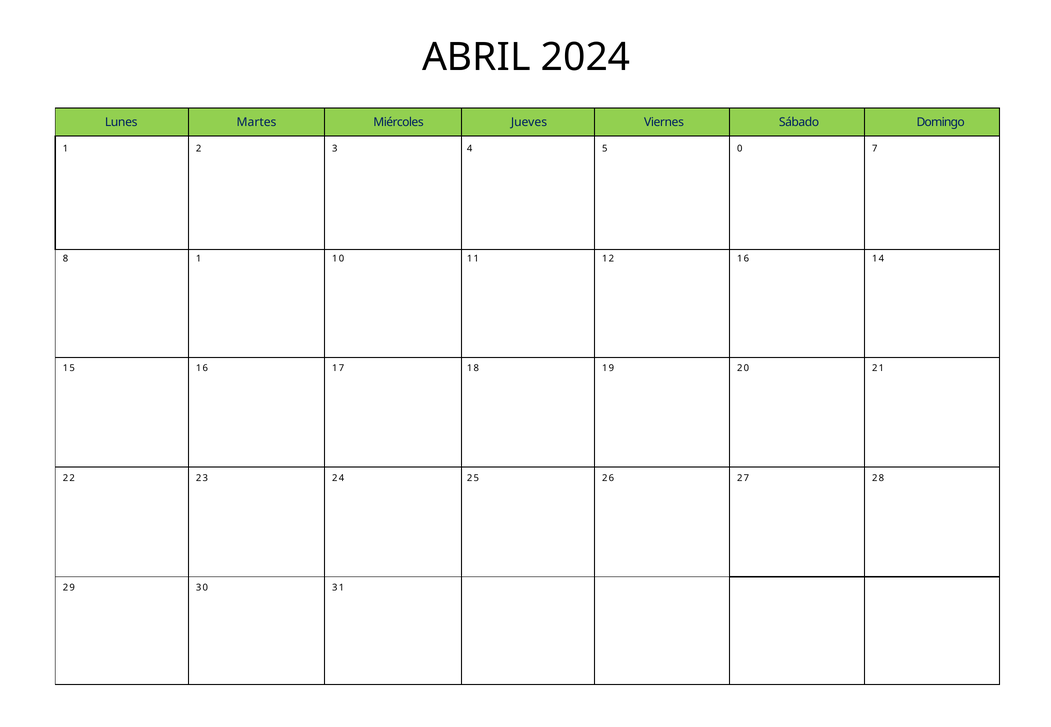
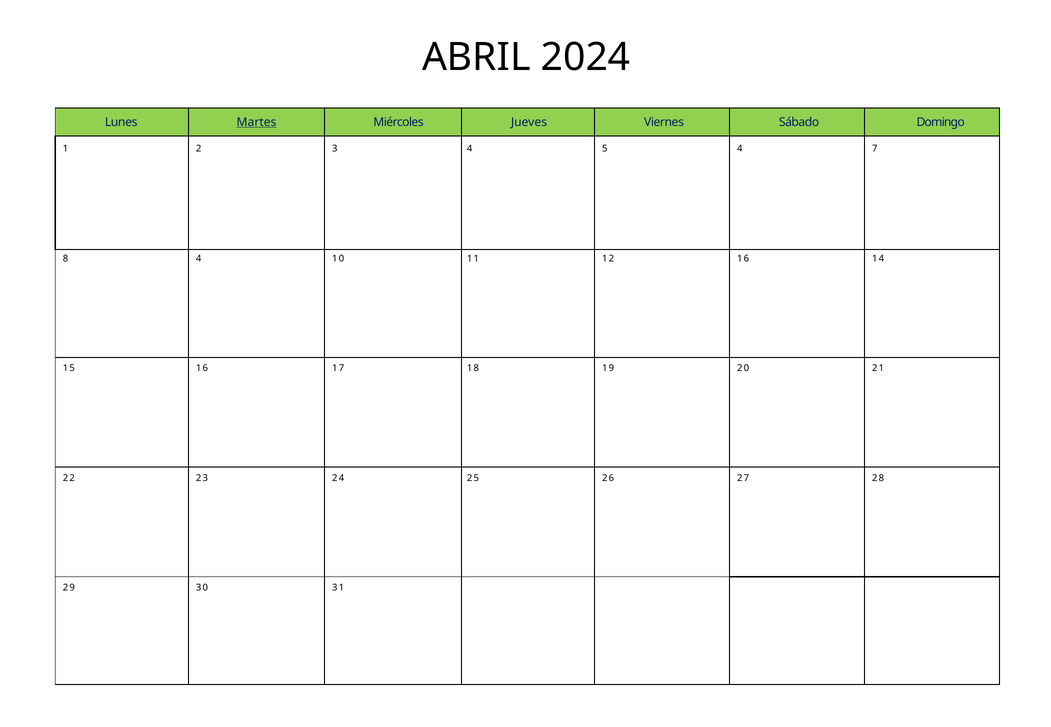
Martes underline: none -> present
5 0: 0 -> 4
8 1: 1 -> 4
